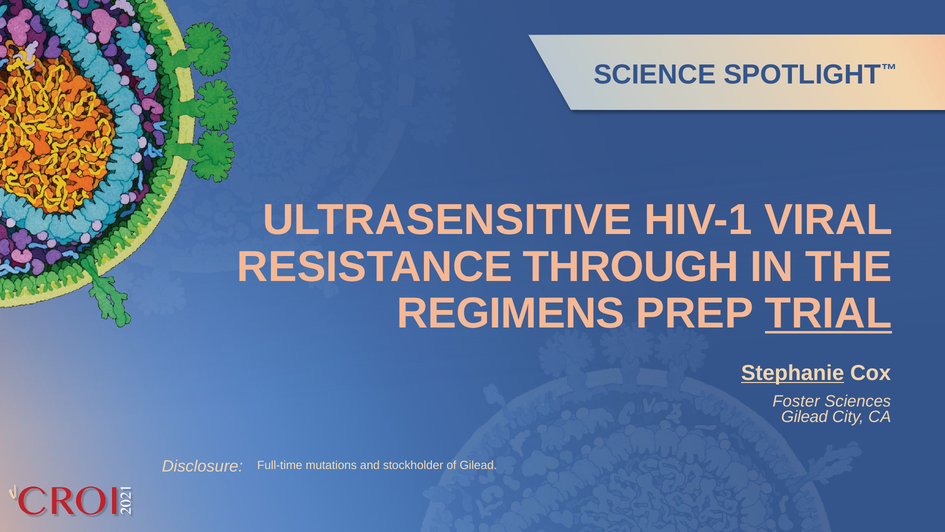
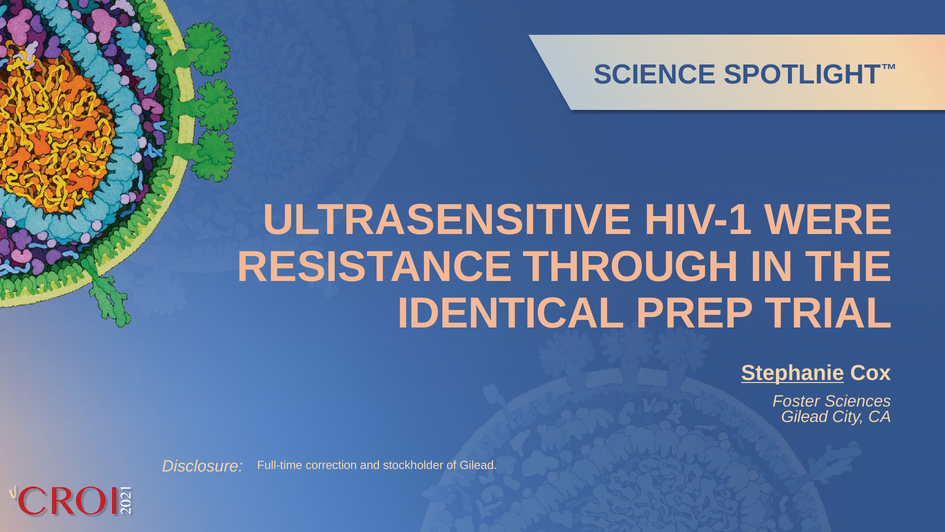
VIRAL: VIRAL -> WERE
REGIMENS: REGIMENS -> IDENTICAL
TRIAL underline: present -> none
mutations: mutations -> correction
